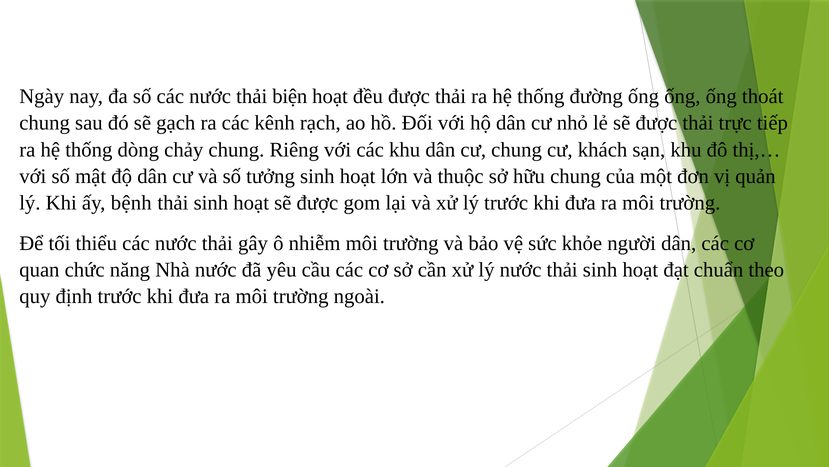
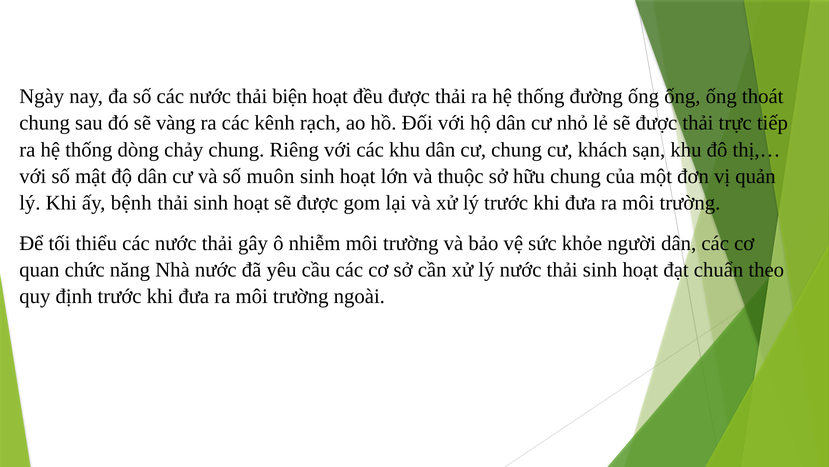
gạch: gạch -> vàng
tưởng: tưởng -> muôn
